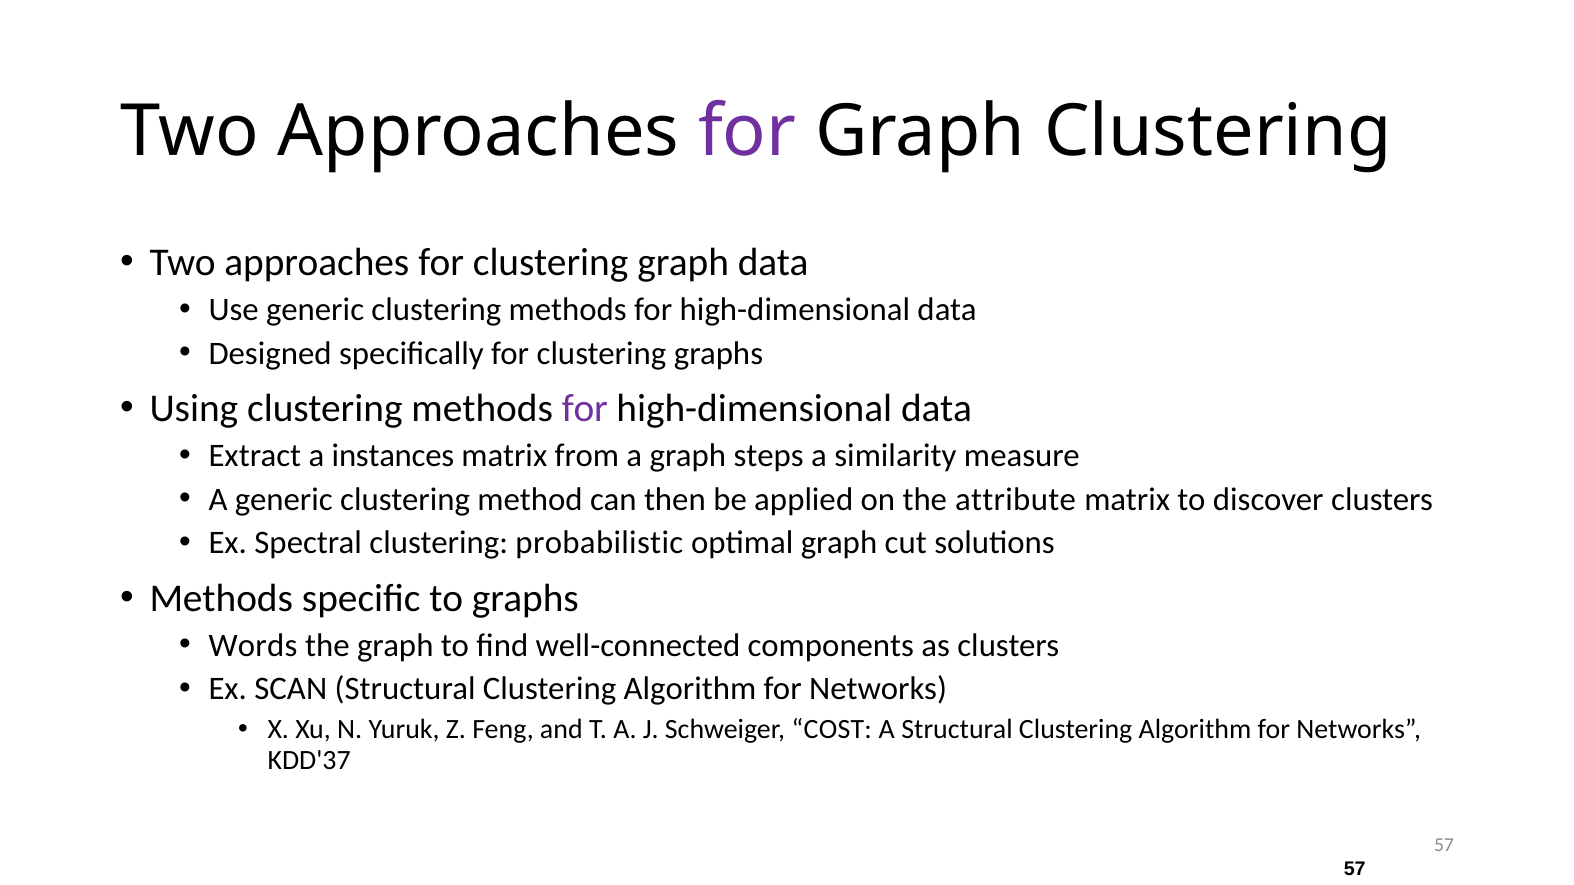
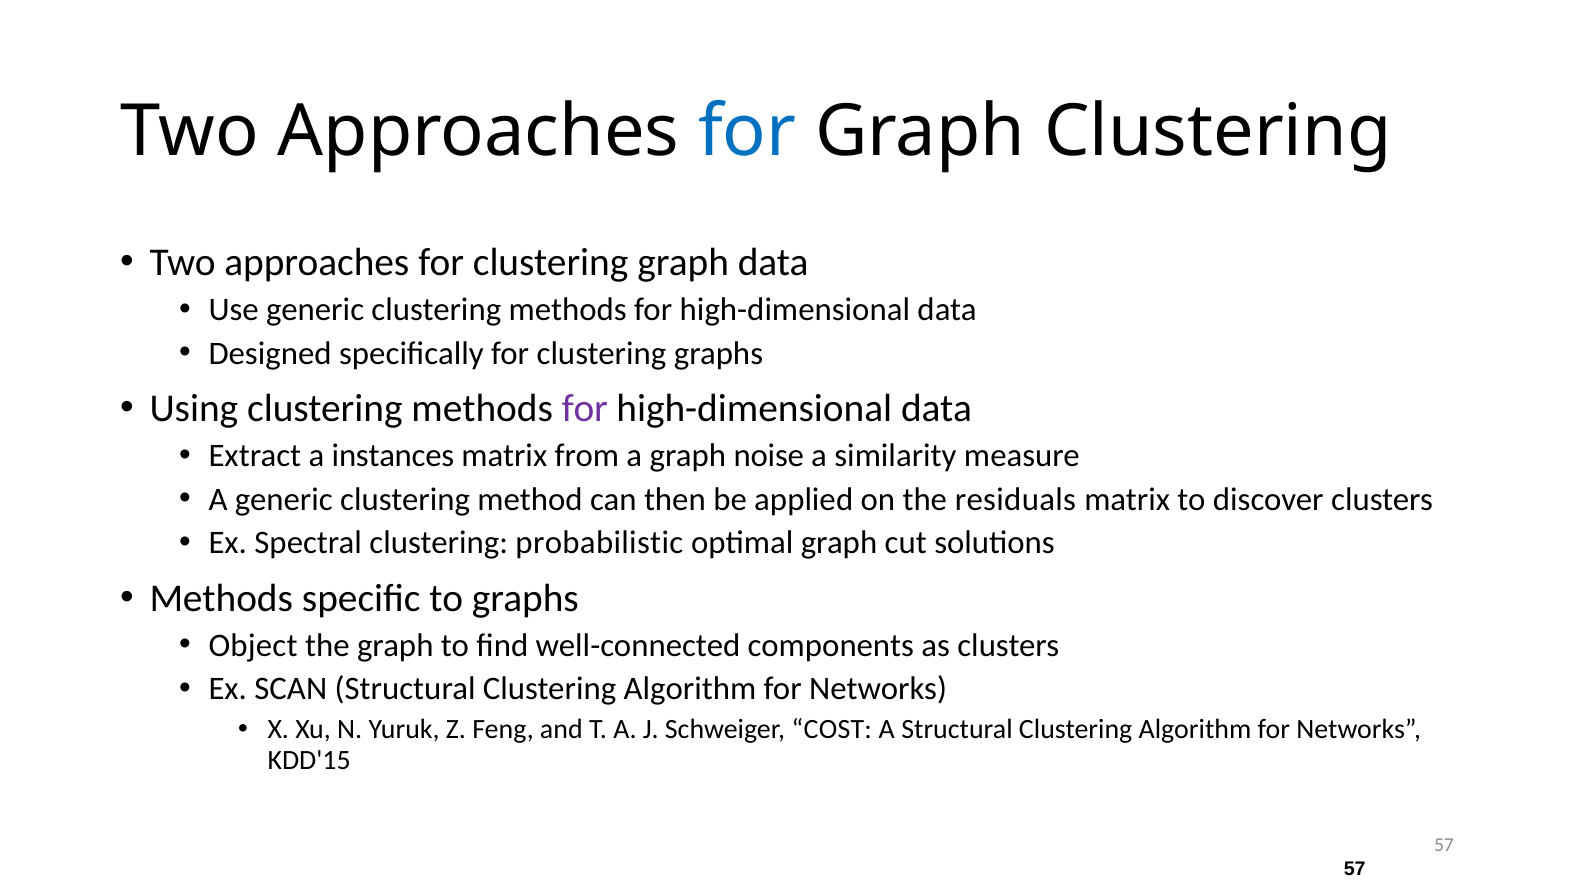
for at (747, 132) colour: purple -> blue
steps: steps -> noise
attribute: attribute -> residuals
Words: Words -> Object
KDD'37: KDD'37 -> KDD'15
